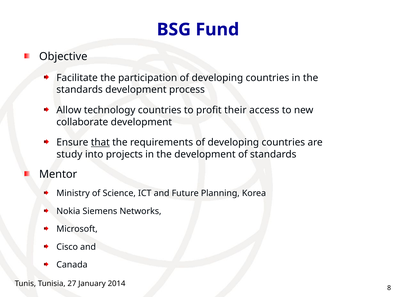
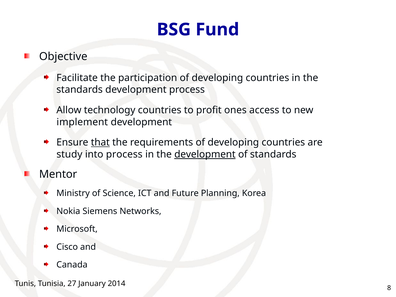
their: their -> ones
collaborate: collaborate -> implement
into projects: projects -> process
development at (205, 154) underline: none -> present
